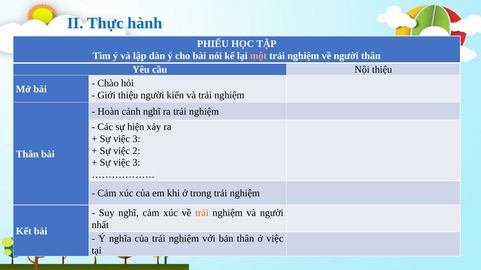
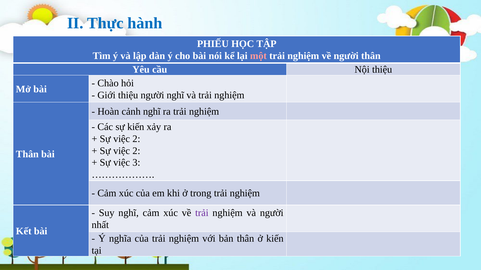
người kiến: kiến -> nghĩ
sự hiện: hiện -> kiến
3 at (136, 139): 3 -> 2
trải at (202, 213) colour: orange -> purple
ở việc: việc -> kiến
